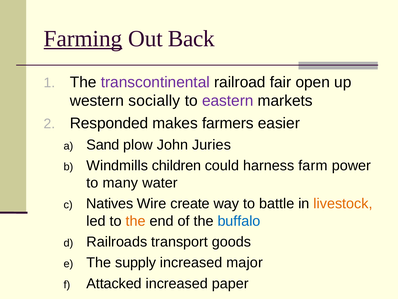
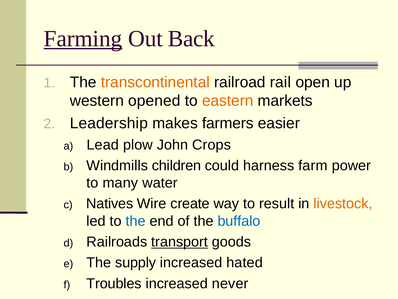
transcontinental colour: purple -> orange
fair: fair -> rail
socially: socially -> opened
eastern colour: purple -> orange
Responded: Responded -> Leadership
Sand: Sand -> Lead
Juries: Juries -> Crops
battle: battle -> result
the at (136, 221) colour: orange -> blue
transport underline: none -> present
major: major -> hated
Attacked: Attacked -> Troubles
paper: paper -> never
